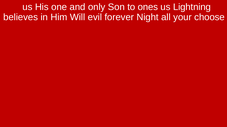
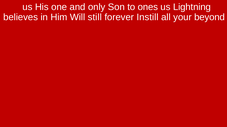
evil: evil -> still
Night: Night -> Instill
choose: choose -> beyond
